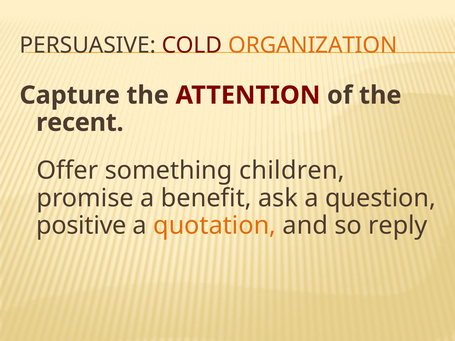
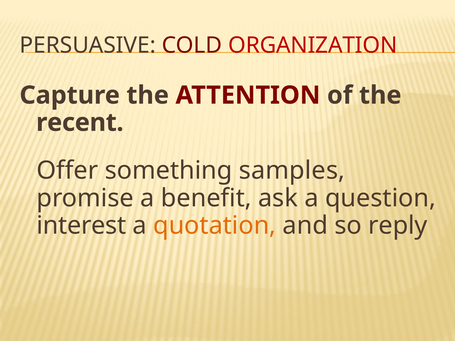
ORGANIZATION colour: orange -> red
children: children -> samples
positive: positive -> interest
